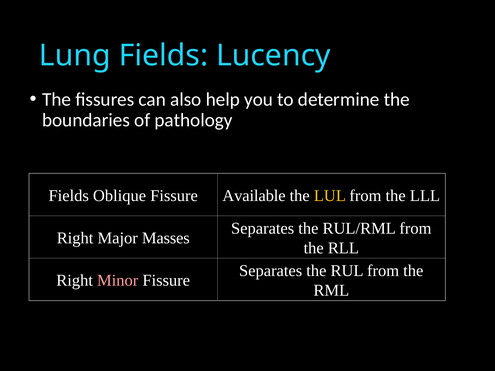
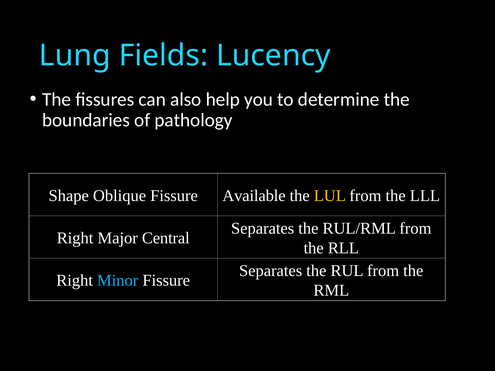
Fields at (69, 196): Fields -> Shape
Masses: Masses -> Central
Minor colour: pink -> light blue
